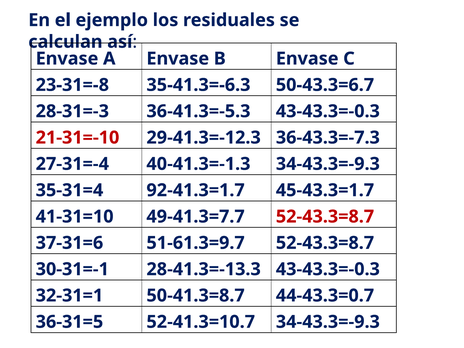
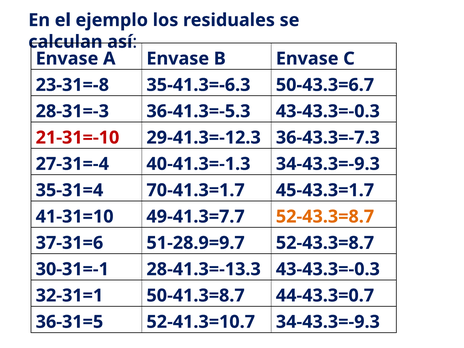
92-41.3=1.7: 92-41.3=1.7 -> 70-41.3=1.7
52-43.3=8.7 at (325, 217) colour: red -> orange
51-61.3=9.7: 51-61.3=9.7 -> 51-28.9=9.7
